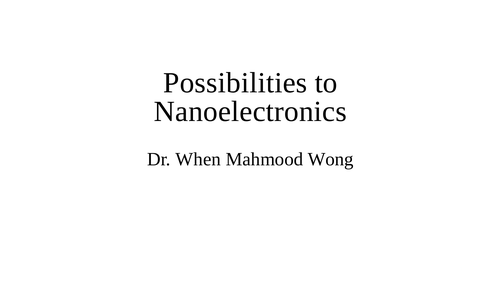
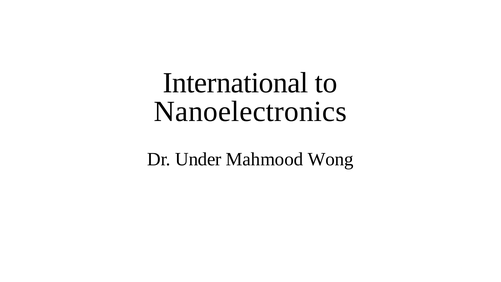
Possibilities: Possibilities -> International
When: When -> Under
